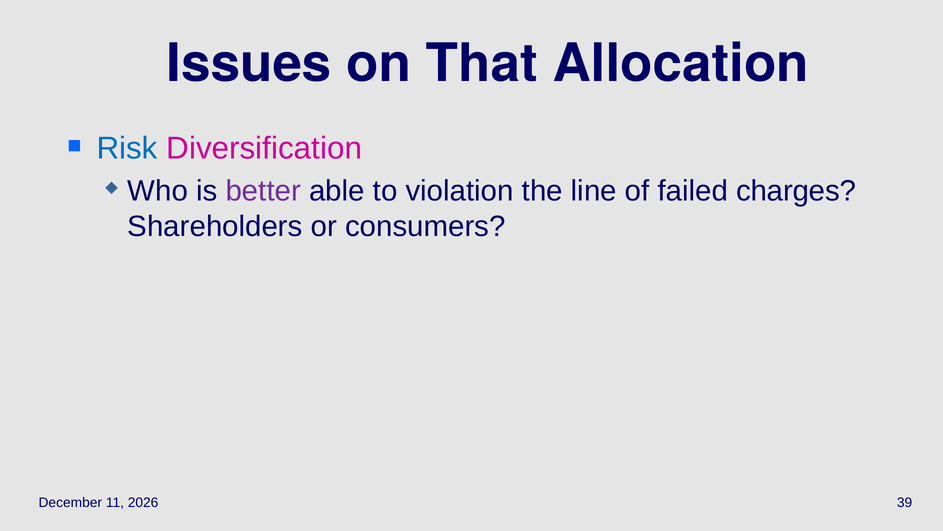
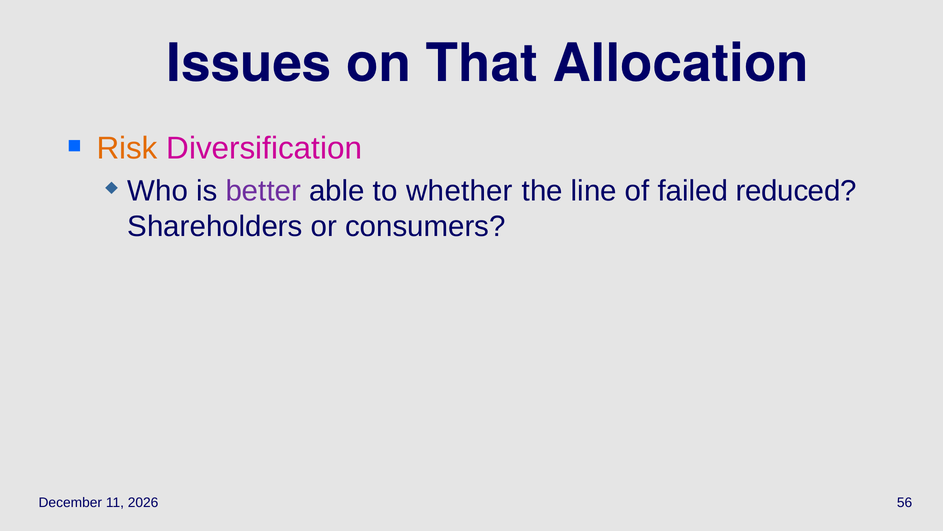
Risk colour: blue -> orange
violation: violation -> whether
charges: charges -> reduced
39: 39 -> 56
